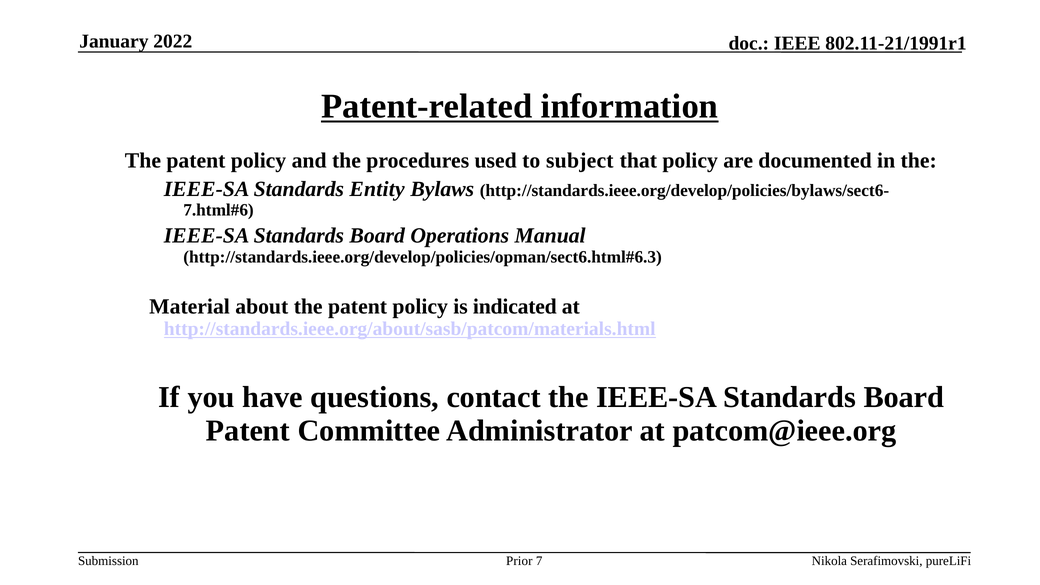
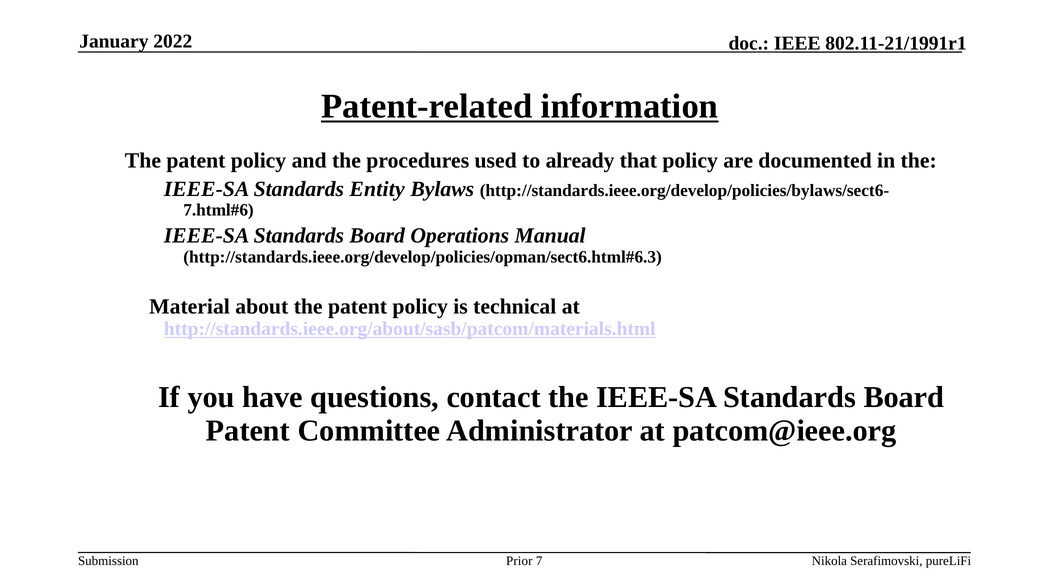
subject: subject -> already
indicated: indicated -> technical
